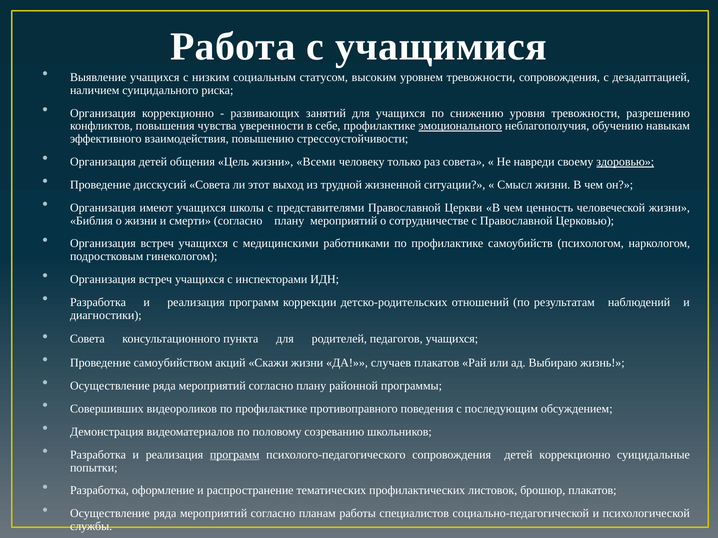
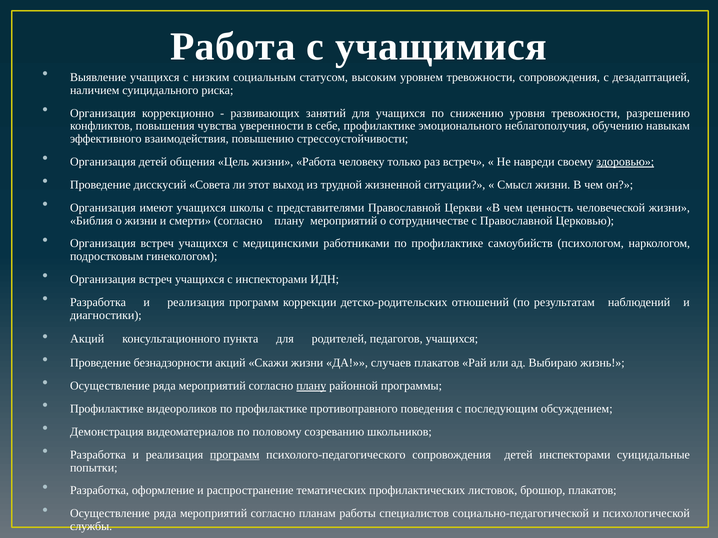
эмоционального underline: present -> none
жизни Всеми: Всеми -> Работа
раз совета: совета -> встреч
Совета at (87, 339): Совета -> Акций
самоубийством: самоубийством -> безнадзорности
плану at (311, 386) underline: none -> present
Совершивших at (107, 409): Совершивших -> Профилактике
детей коррекционно: коррекционно -> инспекторами
